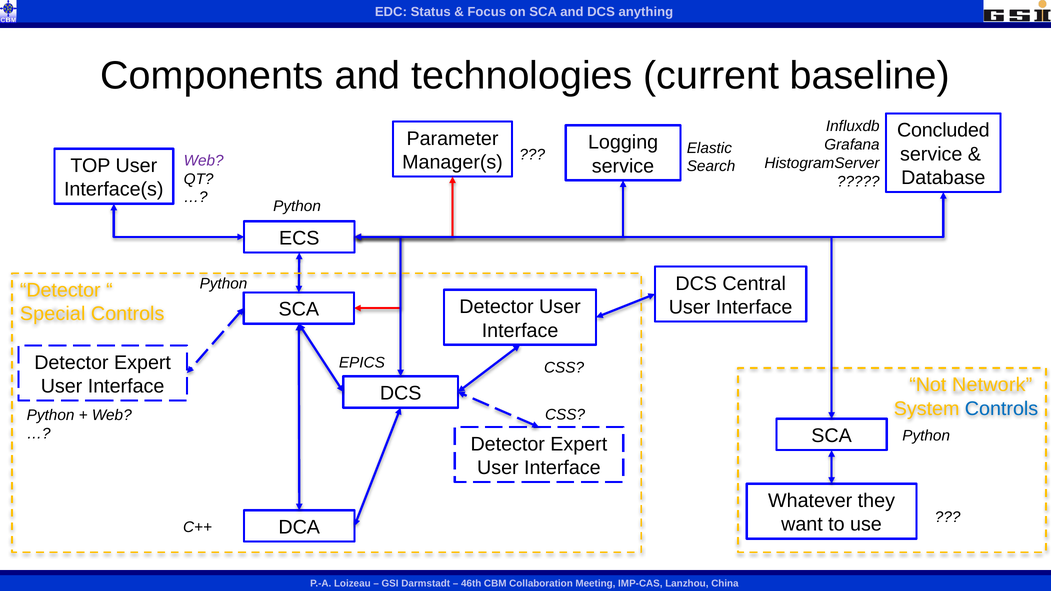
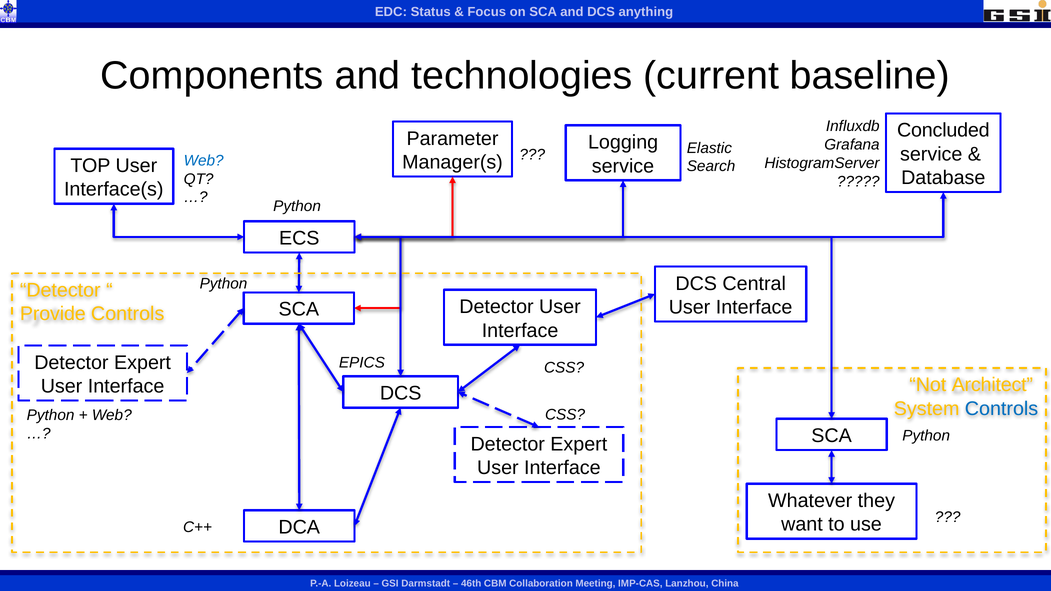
Web at (204, 161) colour: purple -> blue
Special: Special -> Provide
Network: Network -> Architect
